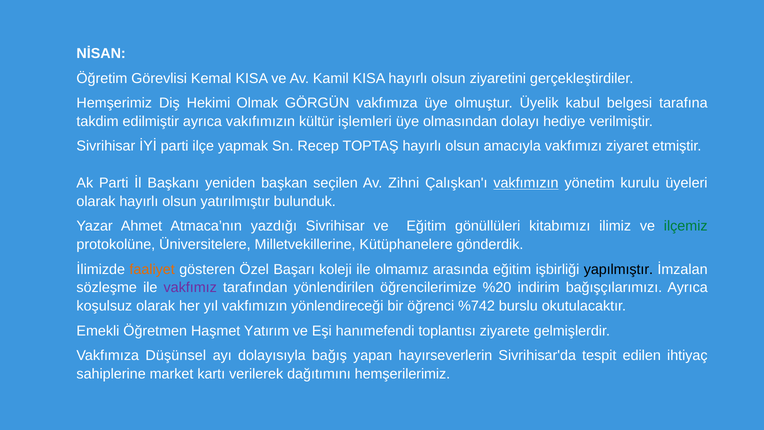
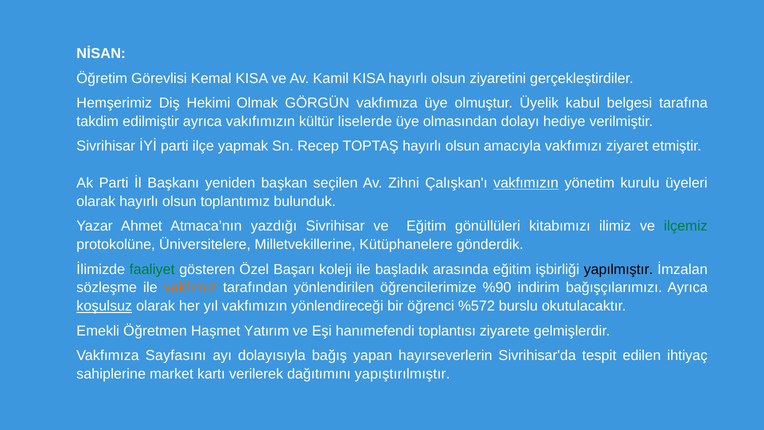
işlemleri: işlemleri -> liselerde
yatırılmıştır: yatırılmıştır -> toplantımız
faaliyet colour: orange -> green
olmamız: olmamız -> başladık
vakfımız colour: purple -> orange
%20: %20 -> %90
koşulsuz underline: none -> present
%742: %742 -> %572
Düşünsel: Düşünsel -> Sayfasını
hemşerilerimiz: hemşerilerimiz -> yapıştırılmıştır
